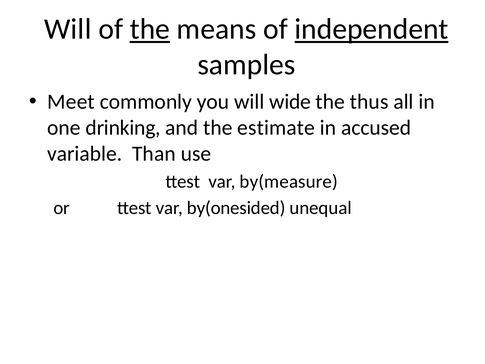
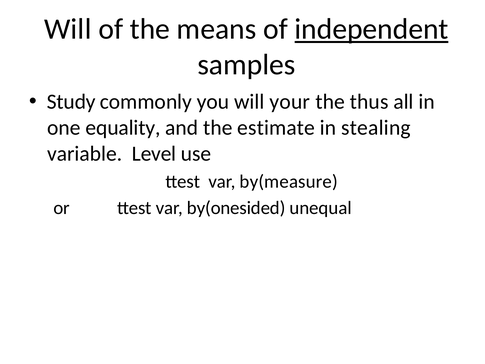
the at (150, 29) underline: present -> none
Meet: Meet -> Study
wide: wide -> your
drinking: drinking -> equality
accused: accused -> stealing
Than: Than -> Level
